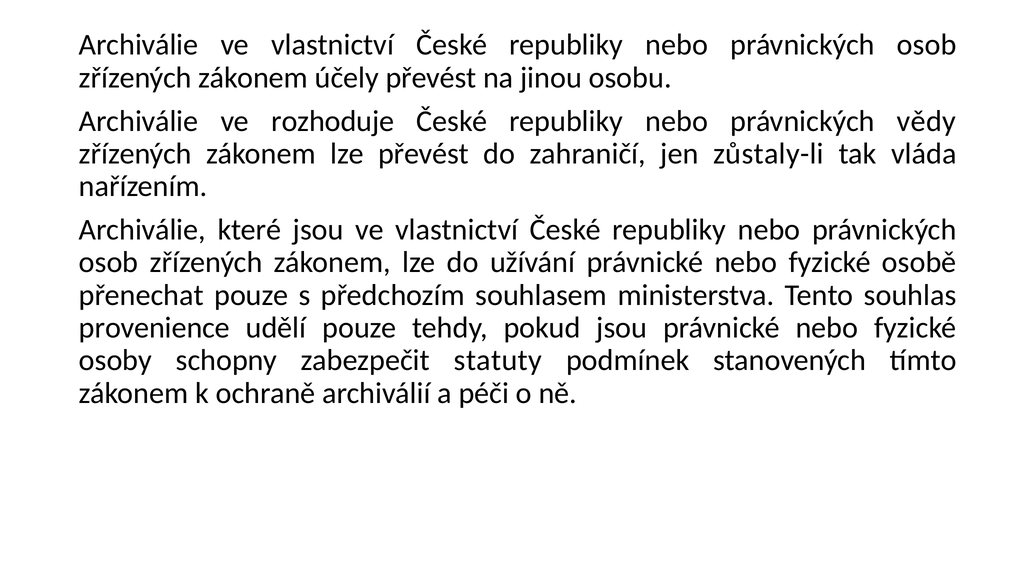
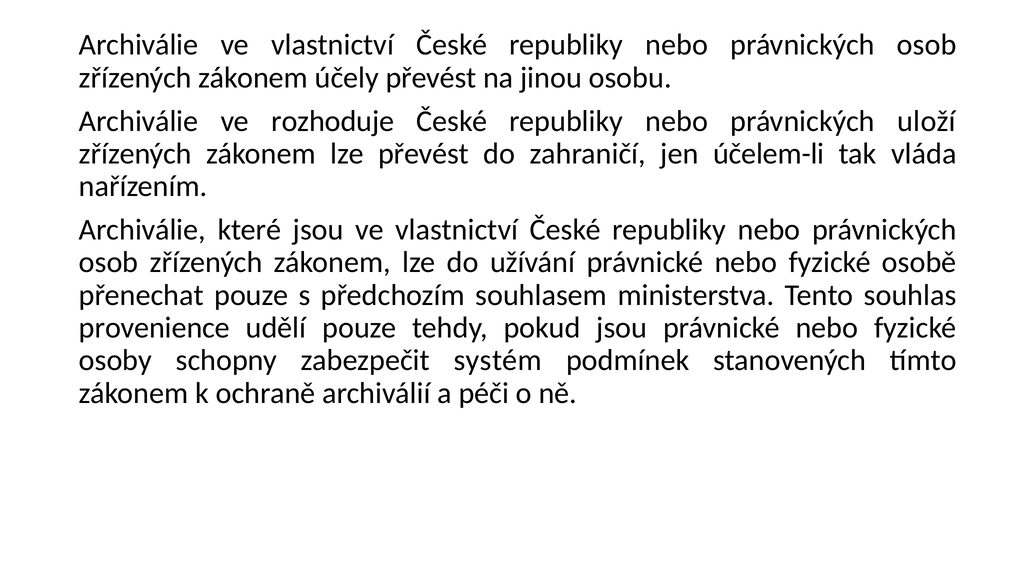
vědy: vědy -> uloží
zůstaly-li: zůstaly-li -> účelem-li
statuty: statuty -> systém
